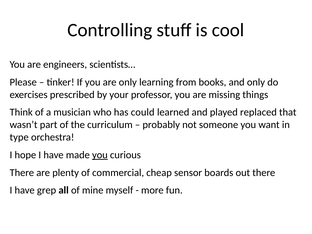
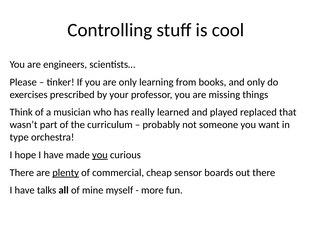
could: could -> really
plenty underline: none -> present
grep: grep -> talks
